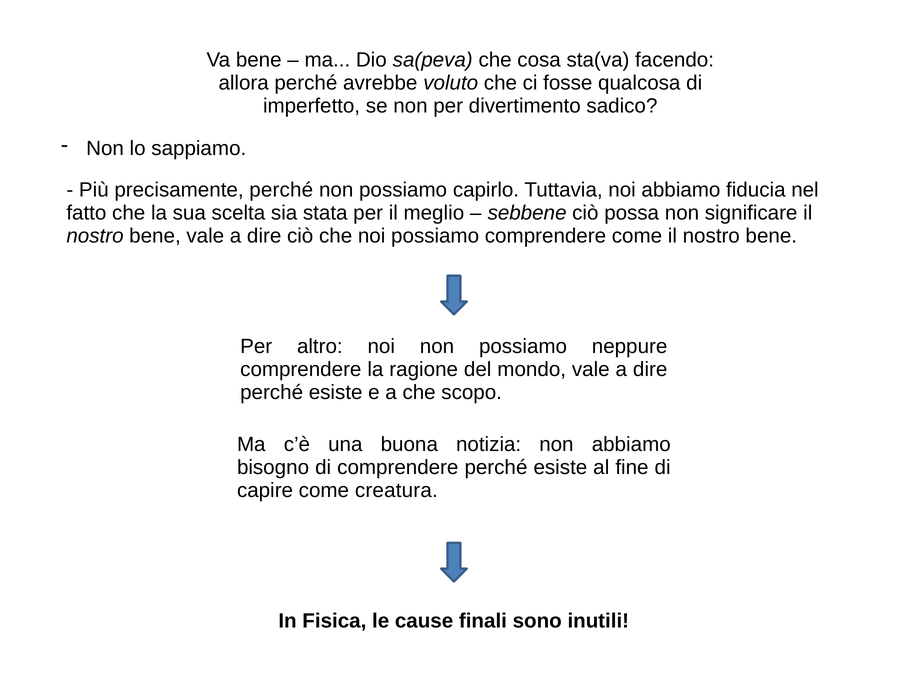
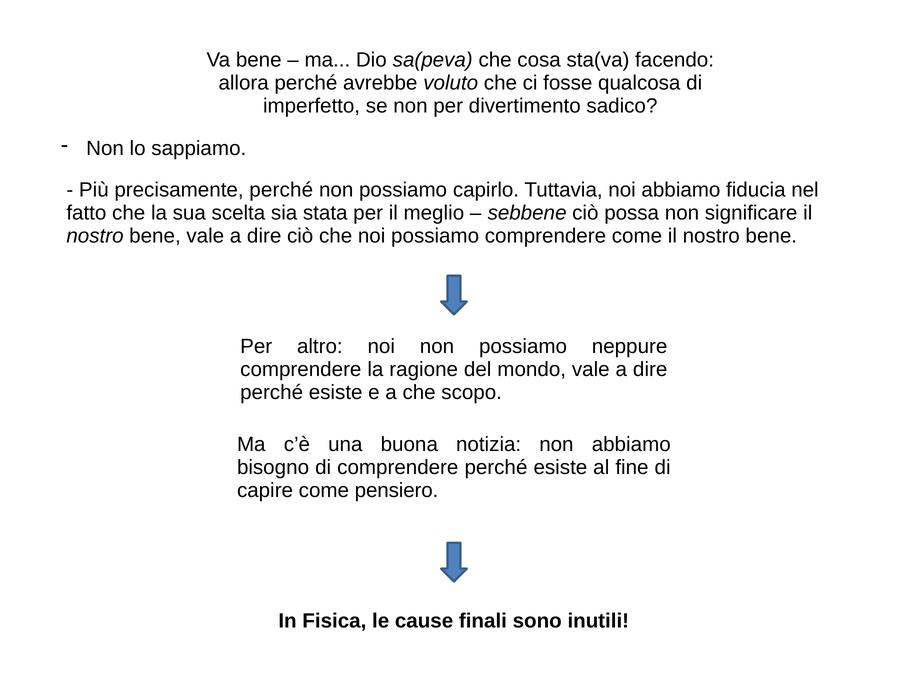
creatura: creatura -> pensiero
